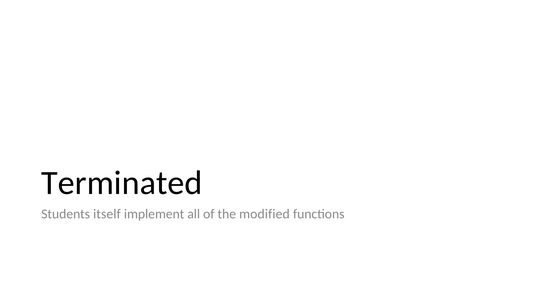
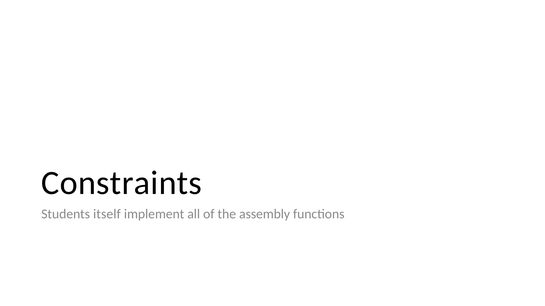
Terminated: Terminated -> Constraints
modified: modified -> assembly
